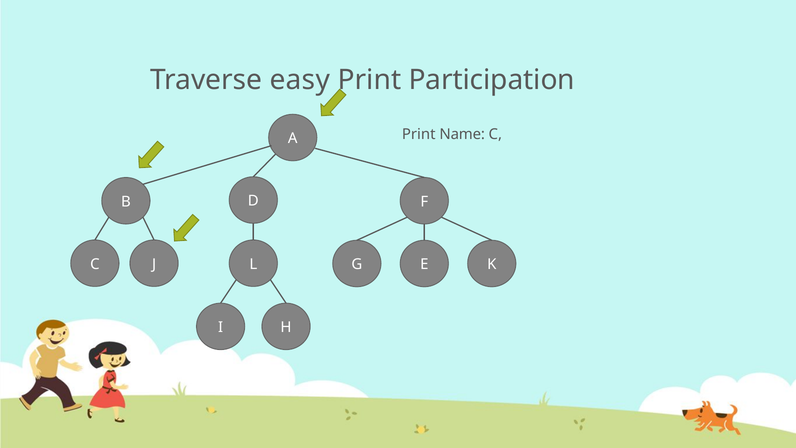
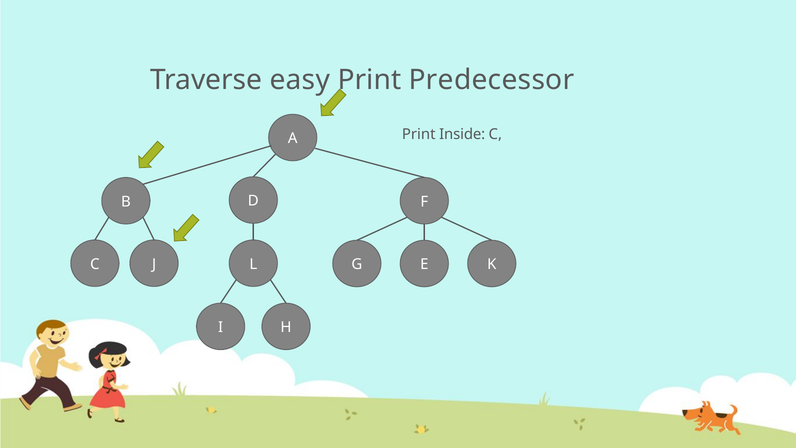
Participation: Participation -> Predecessor
Name: Name -> Inside
